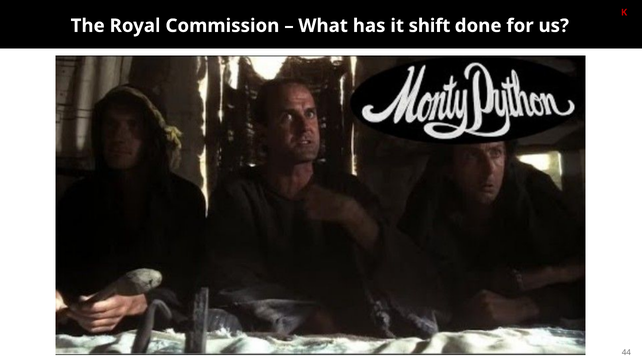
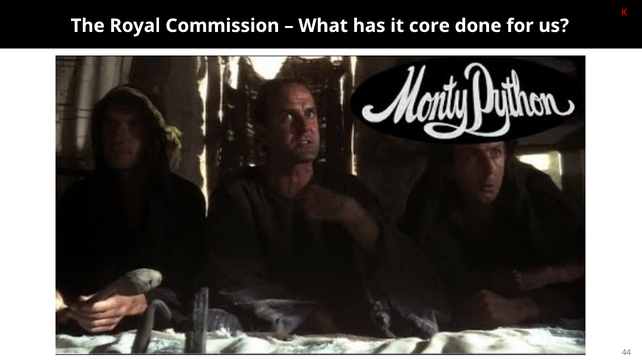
shift: shift -> core
